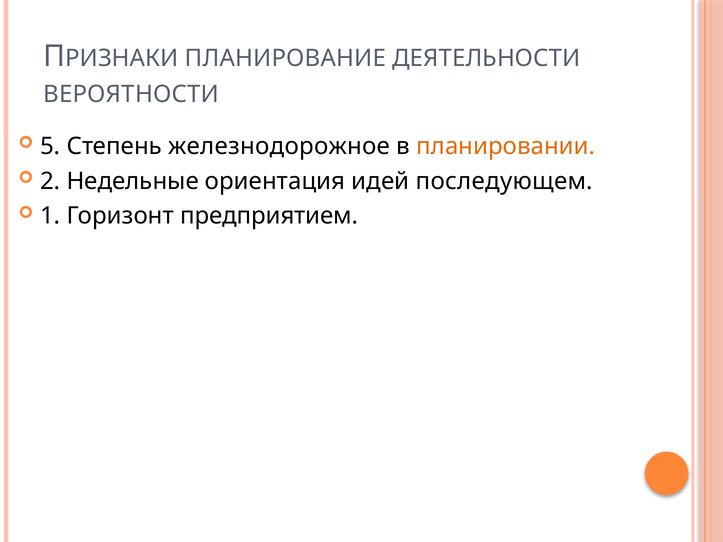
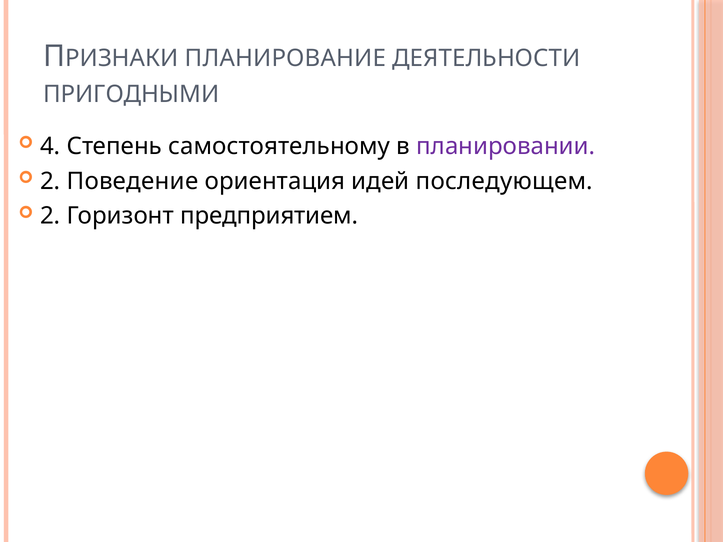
ВЕРОЯТНОСТИ: ВЕРОЯТНОСТИ -> ПРИГОДНЫМИ
5: 5 -> 4
железнодорожное: железнодорожное -> самостоятельному
планировании colour: orange -> purple
Недельные: Недельные -> Поведение
1 at (50, 216): 1 -> 2
